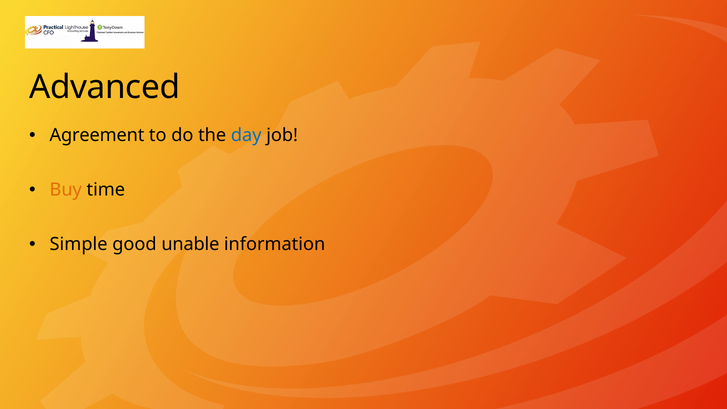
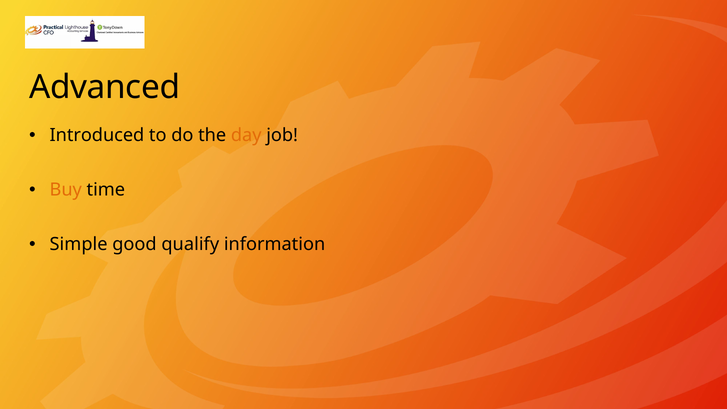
Agreement: Agreement -> Introduced
day colour: blue -> orange
unable: unable -> qualify
